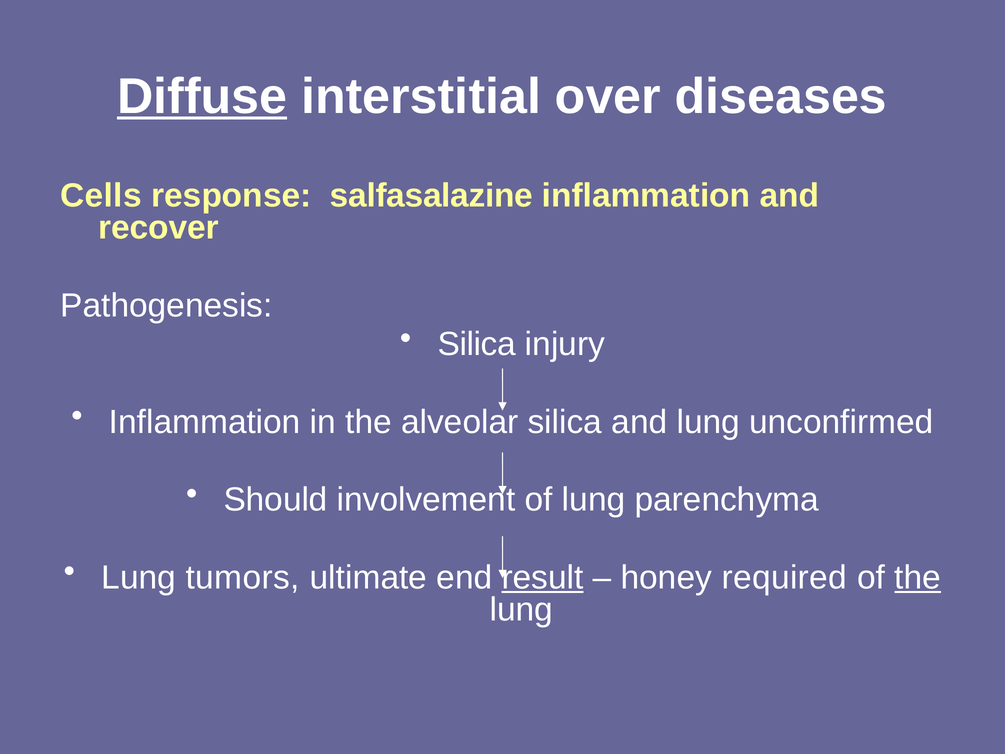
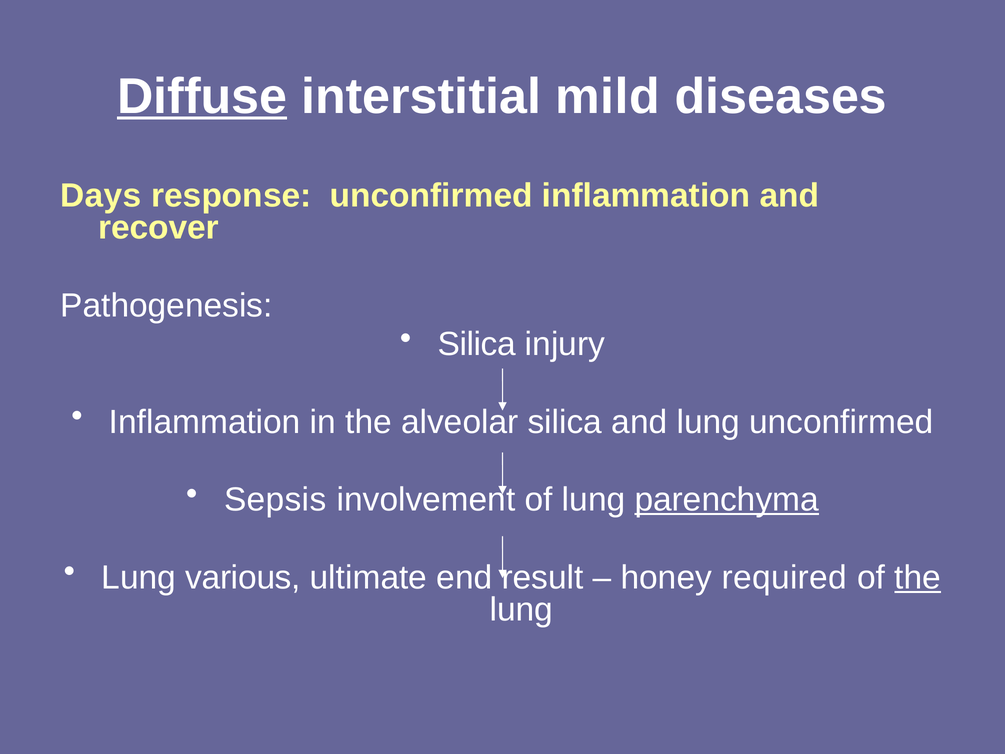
over: over -> mild
Cells: Cells -> Days
response salfasalazine: salfasalazine -> unconfirmed
Should: Should -> Sepsis
parenchyma underline: none -> present
tumors: tumors -> various
result underline: present -> none
